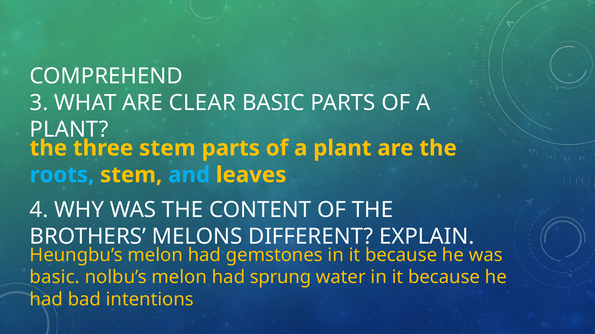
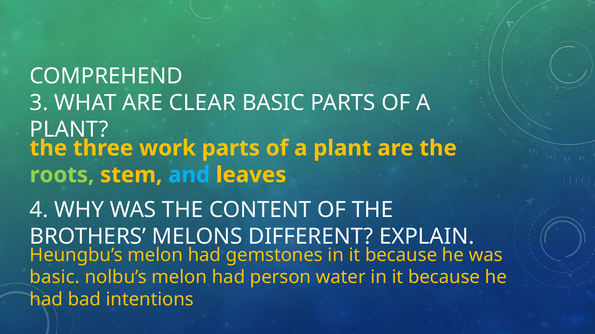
three stem: stem -> work
roots colour: light blue -> light green
sprung: sprung -> person
